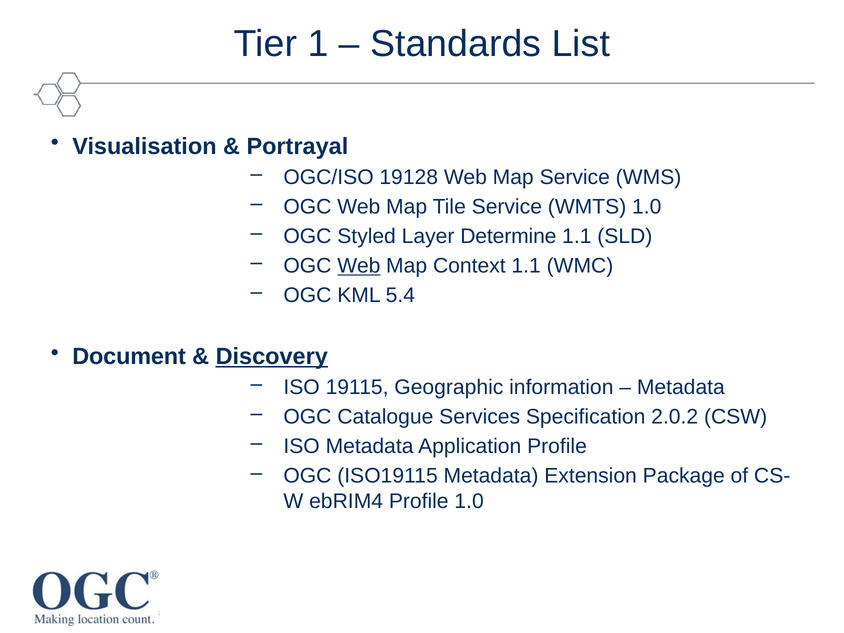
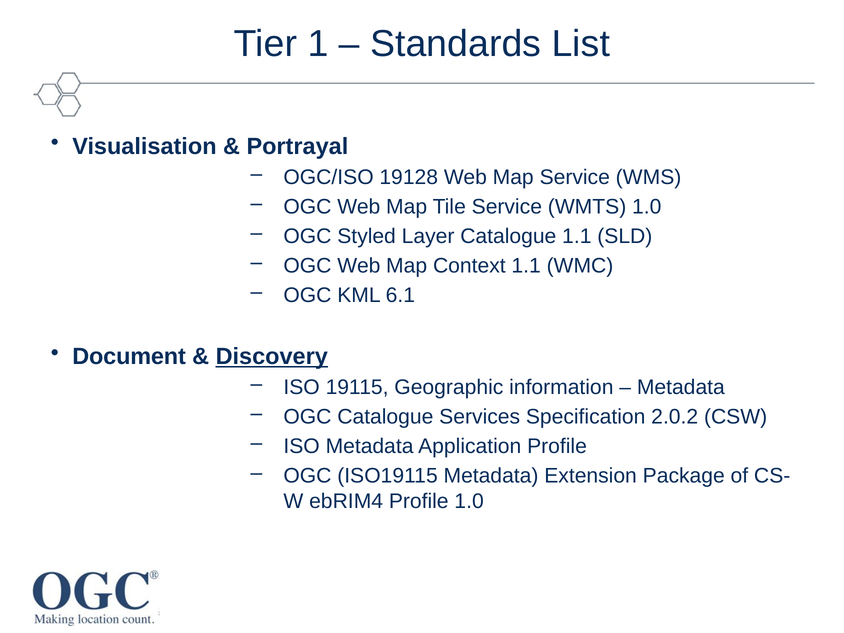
Layer Determine: Determine -> Catalogue
Web at (359, 266) underline: present -> none
5.4: 5.4 -> 6.1
